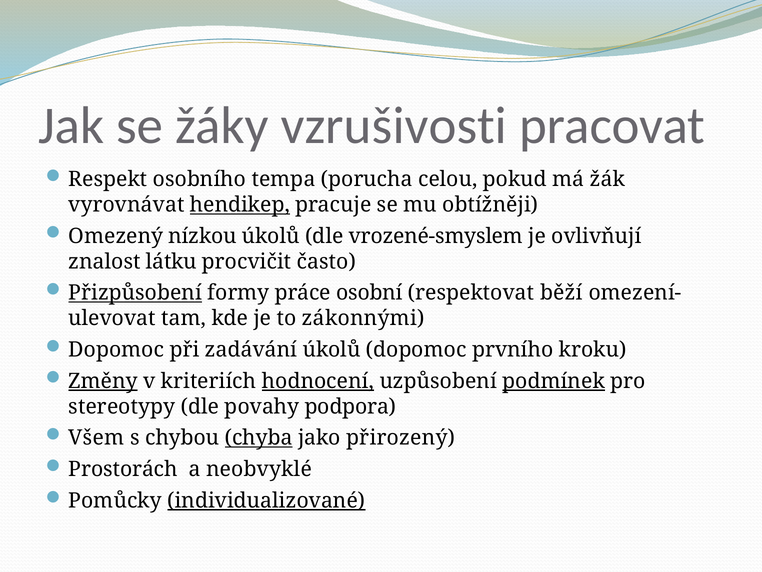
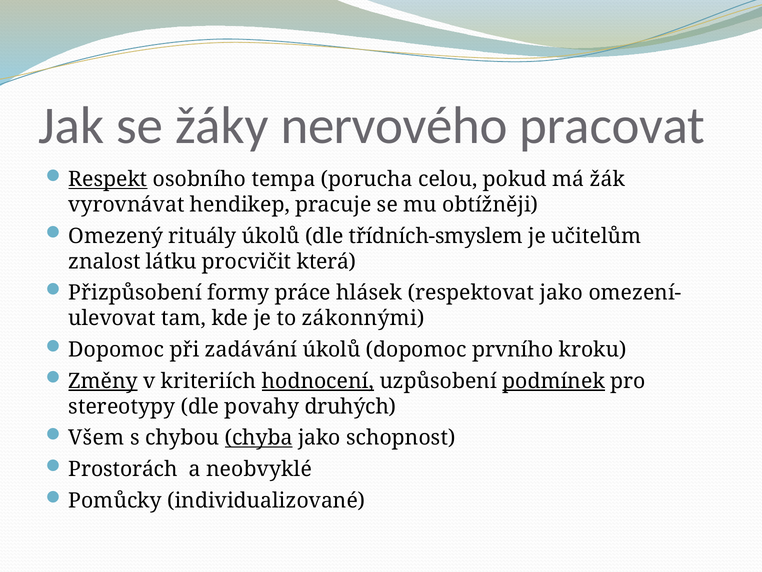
vzrušivosti: vzrušivosti -> nervového
Respekt underline: none -> present
hendikep underline: present -> none
nízkou: nízkou -> rituály
vrozené-smyslem: vrozené-smyslem -> třídních-smyslem
ovlivňují: ovlivňují -> učitelům
často: často -> která
Přizpůsobení underline: present -> none
osobní: osobní -> hlásek
respektovat běží: běží -> jako
podpora: podpora -> druhých
přirozený: přirozený -> schopnost
individualizované underline: present -> none
